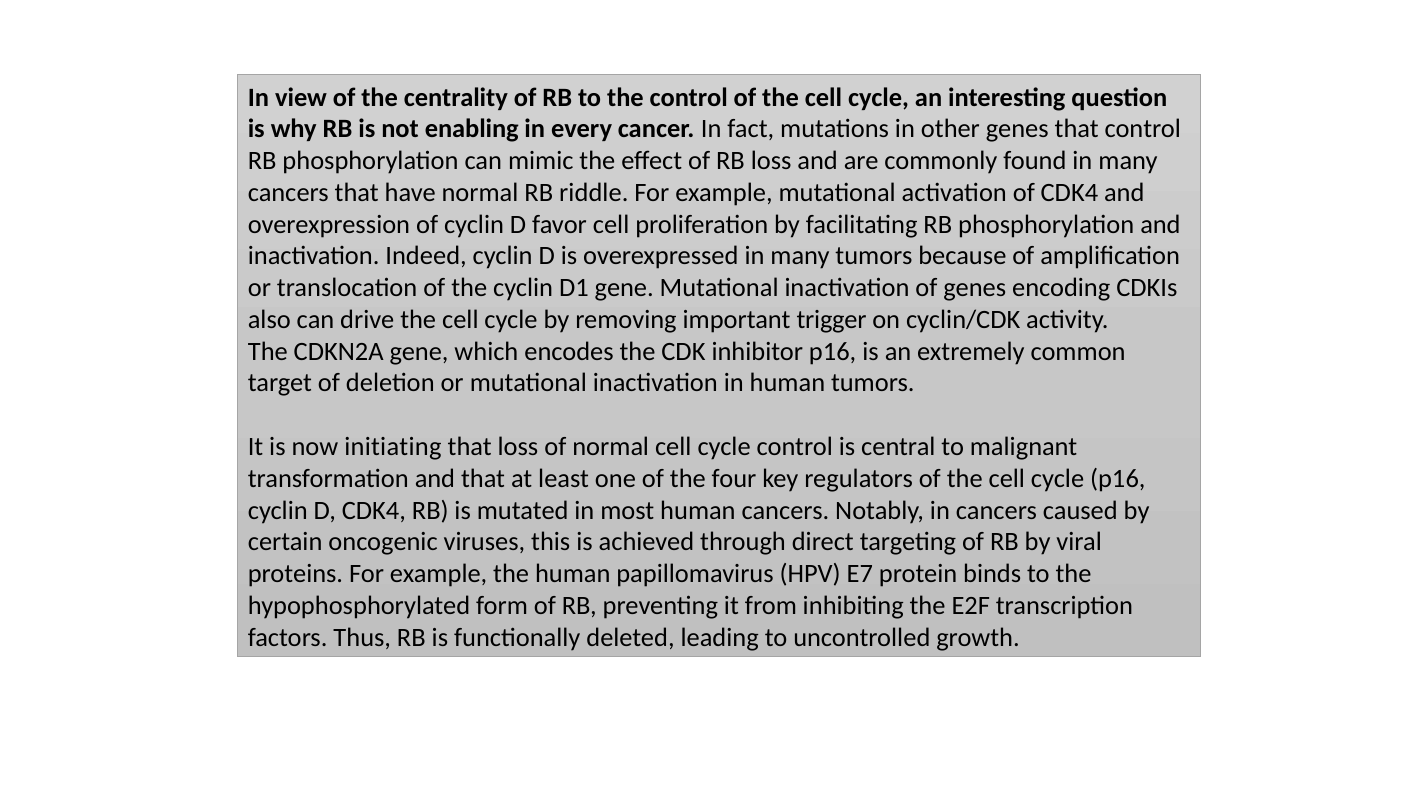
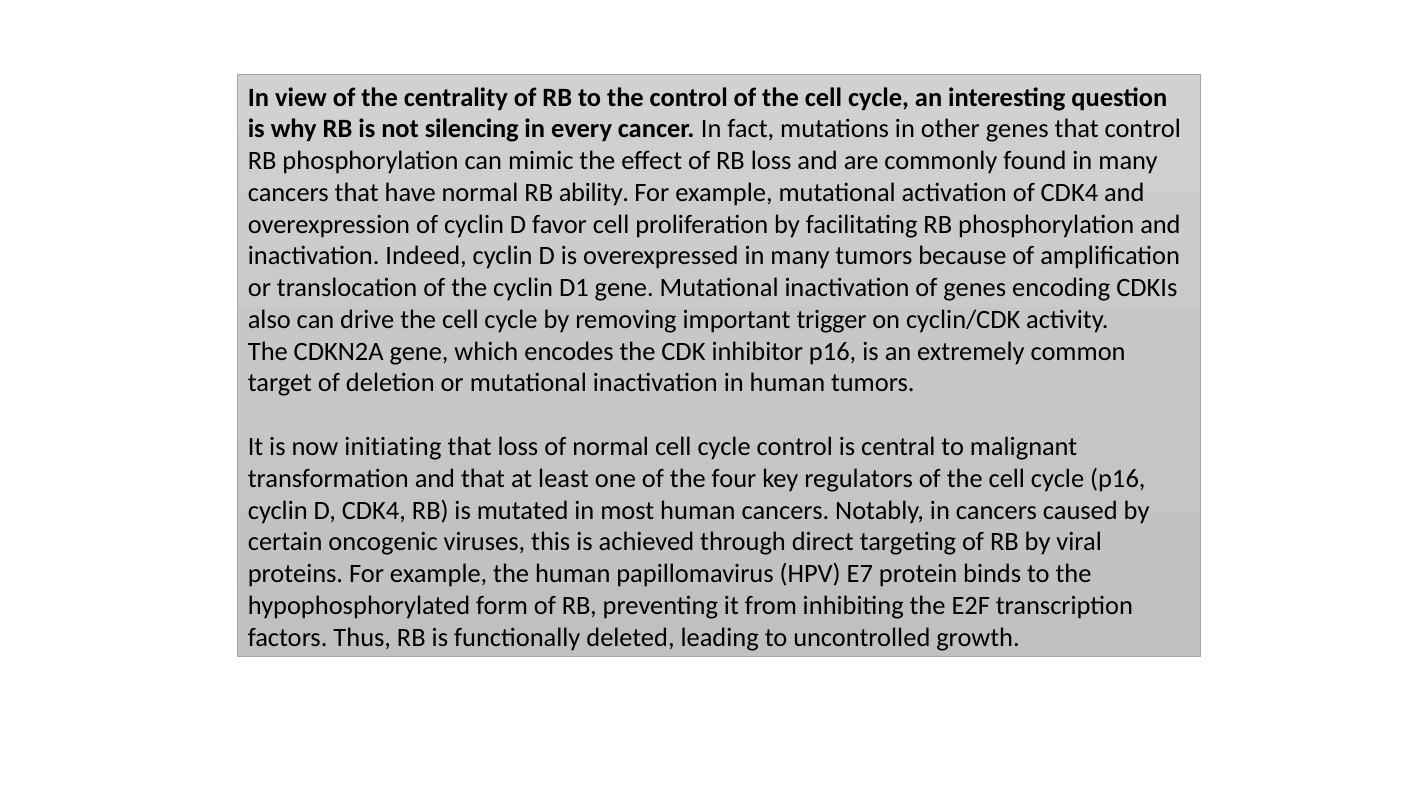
enabling: enabling -> silencing
riddle: riddle -> ability
